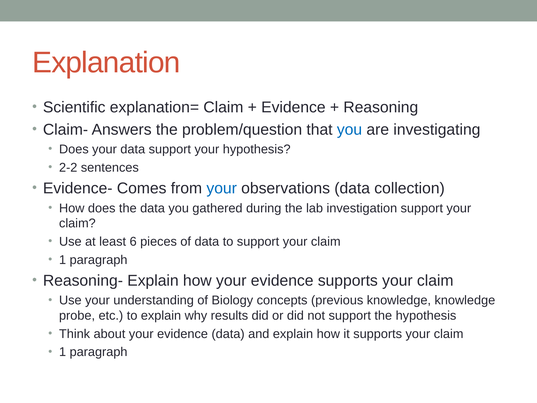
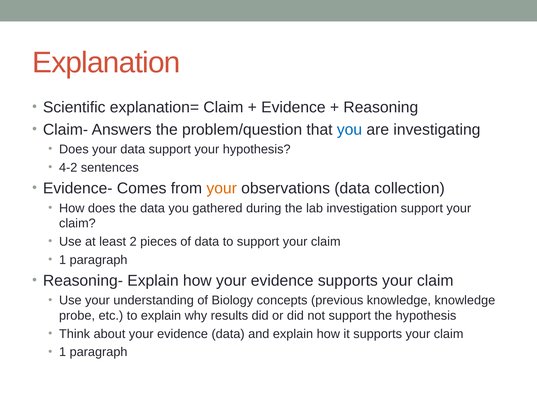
2-2: 2-2 -> 4-2
your at (222, 188) colour: blue -> orange
6: 6 -> 2
